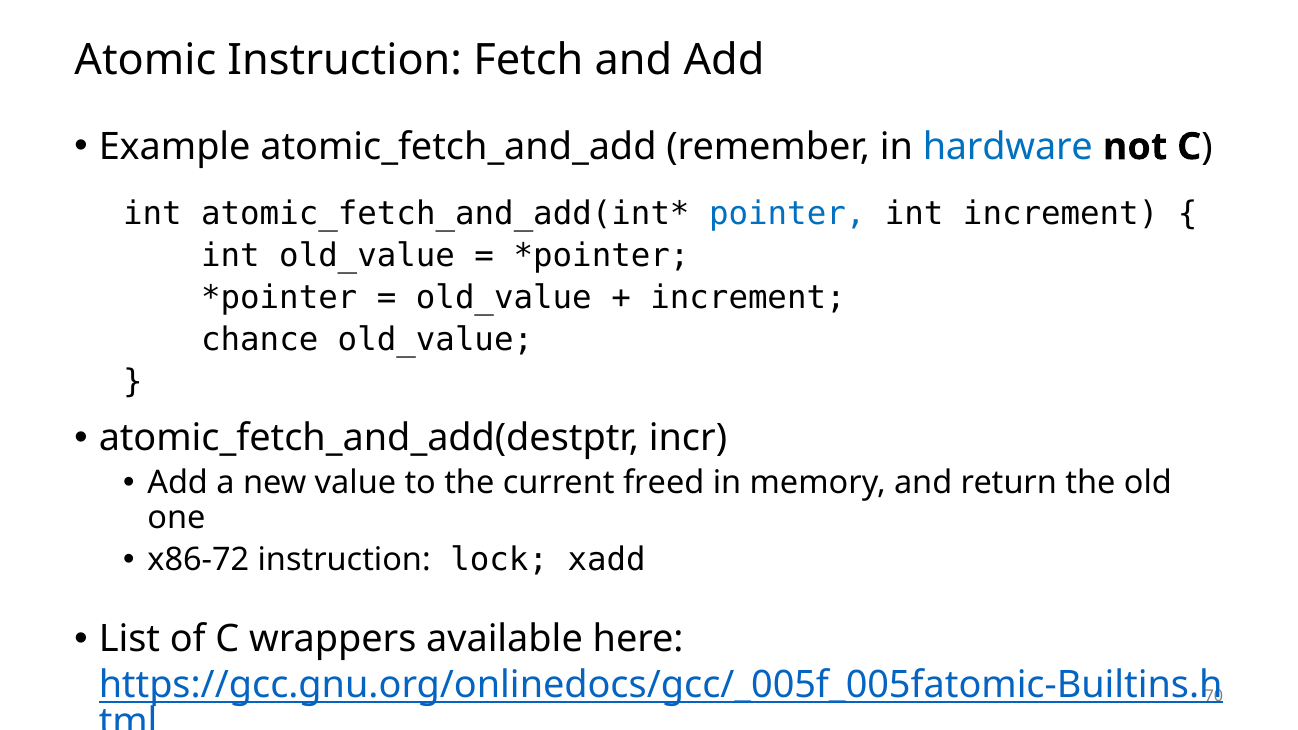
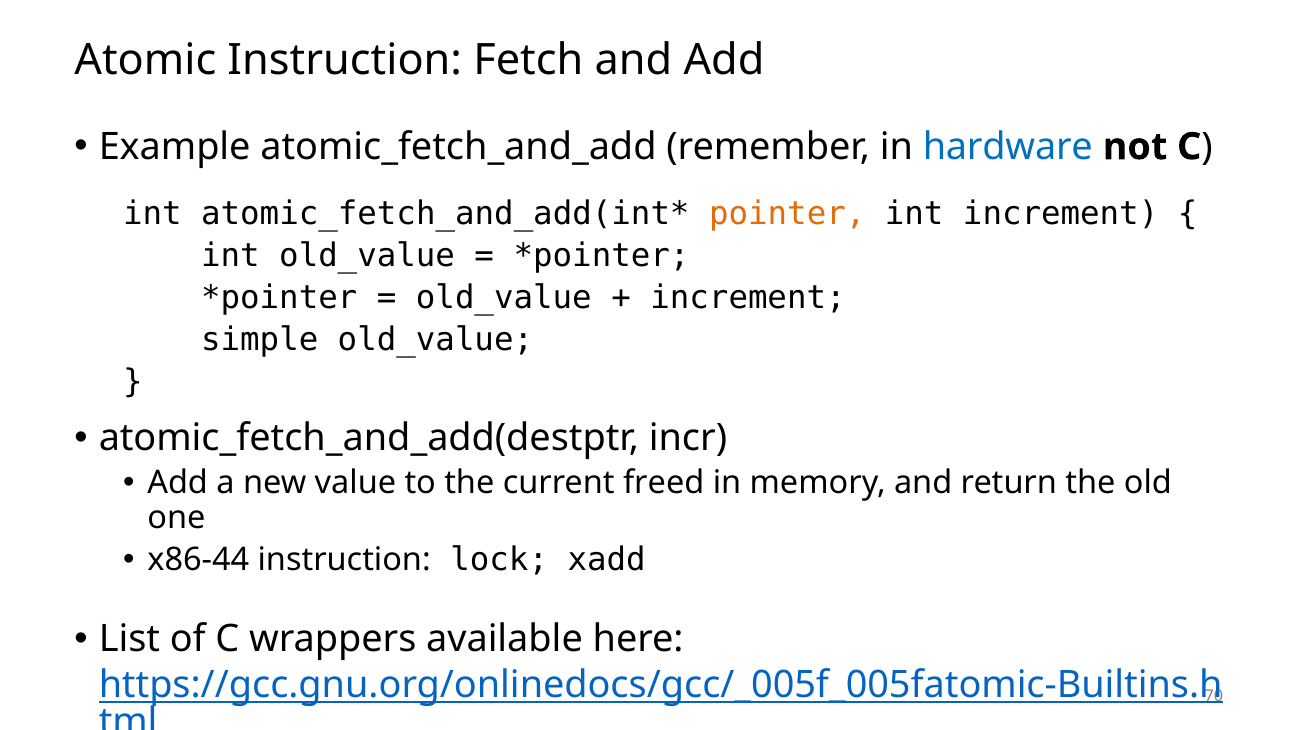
pointer colour: blue -> orange
chance: chance -> simple
x86-72: x86-72 -> x86-44
